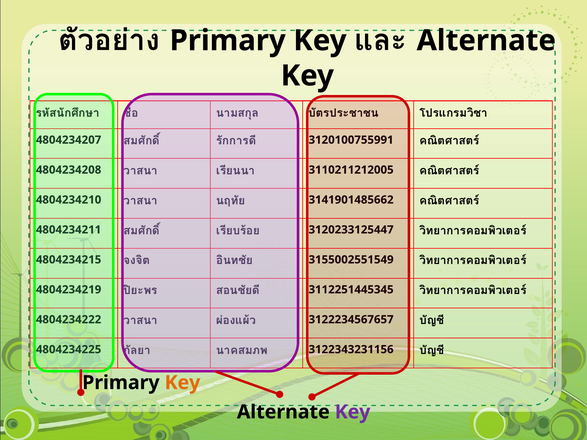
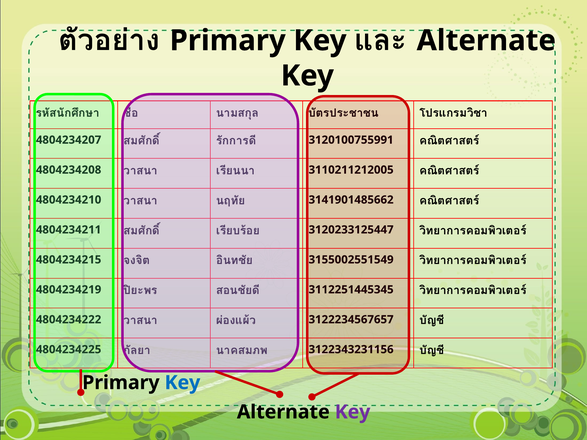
Key at (182, 383) colour: orange -> blue
